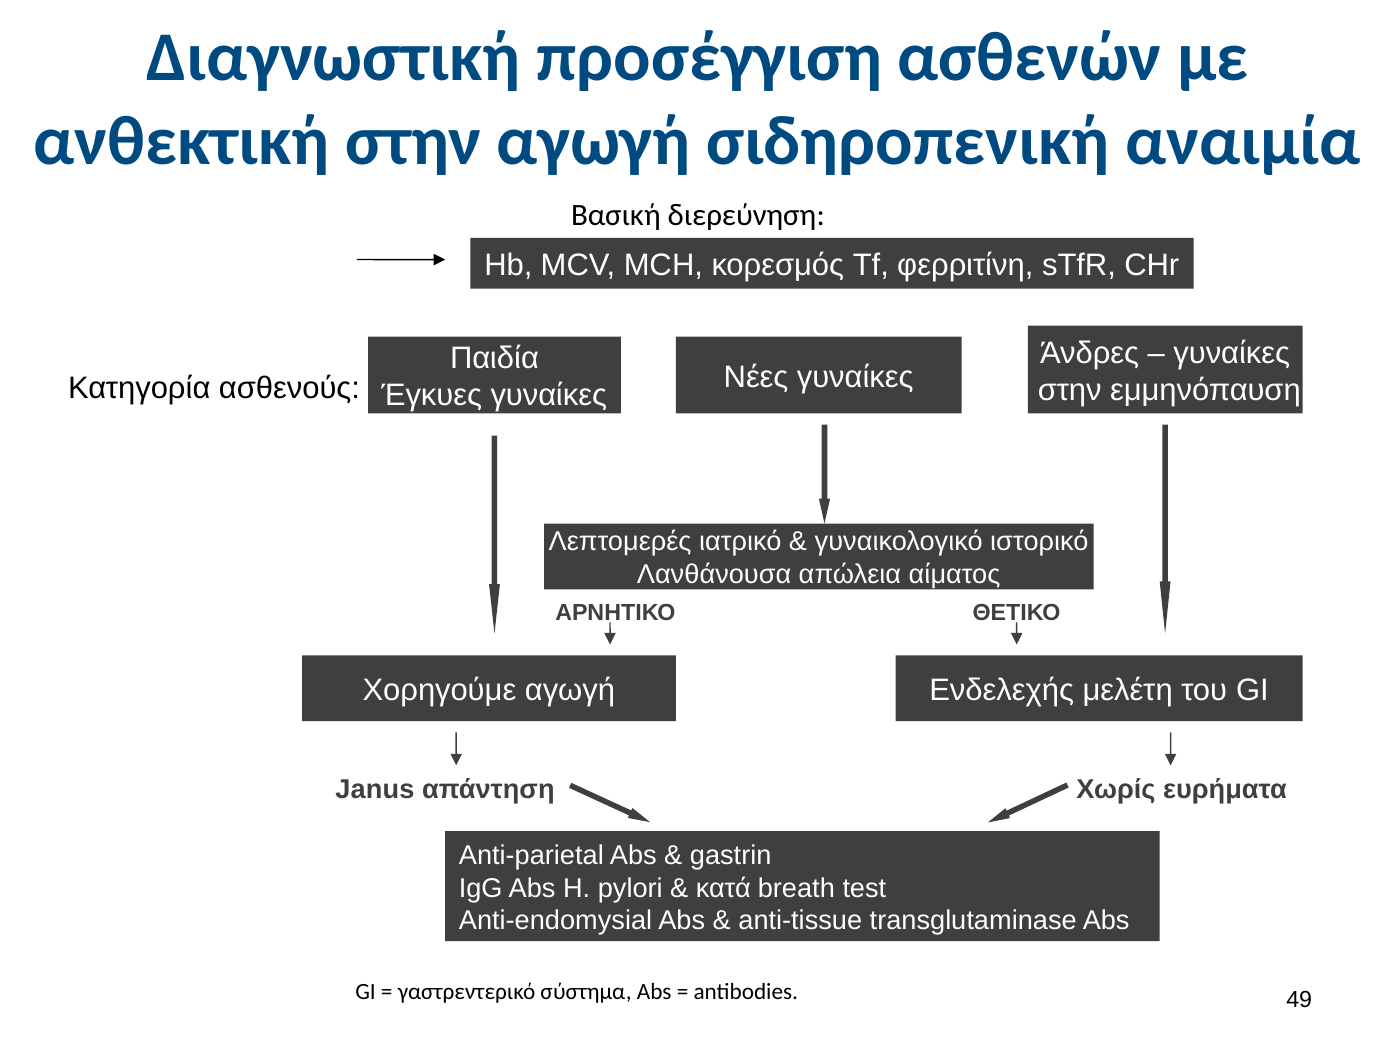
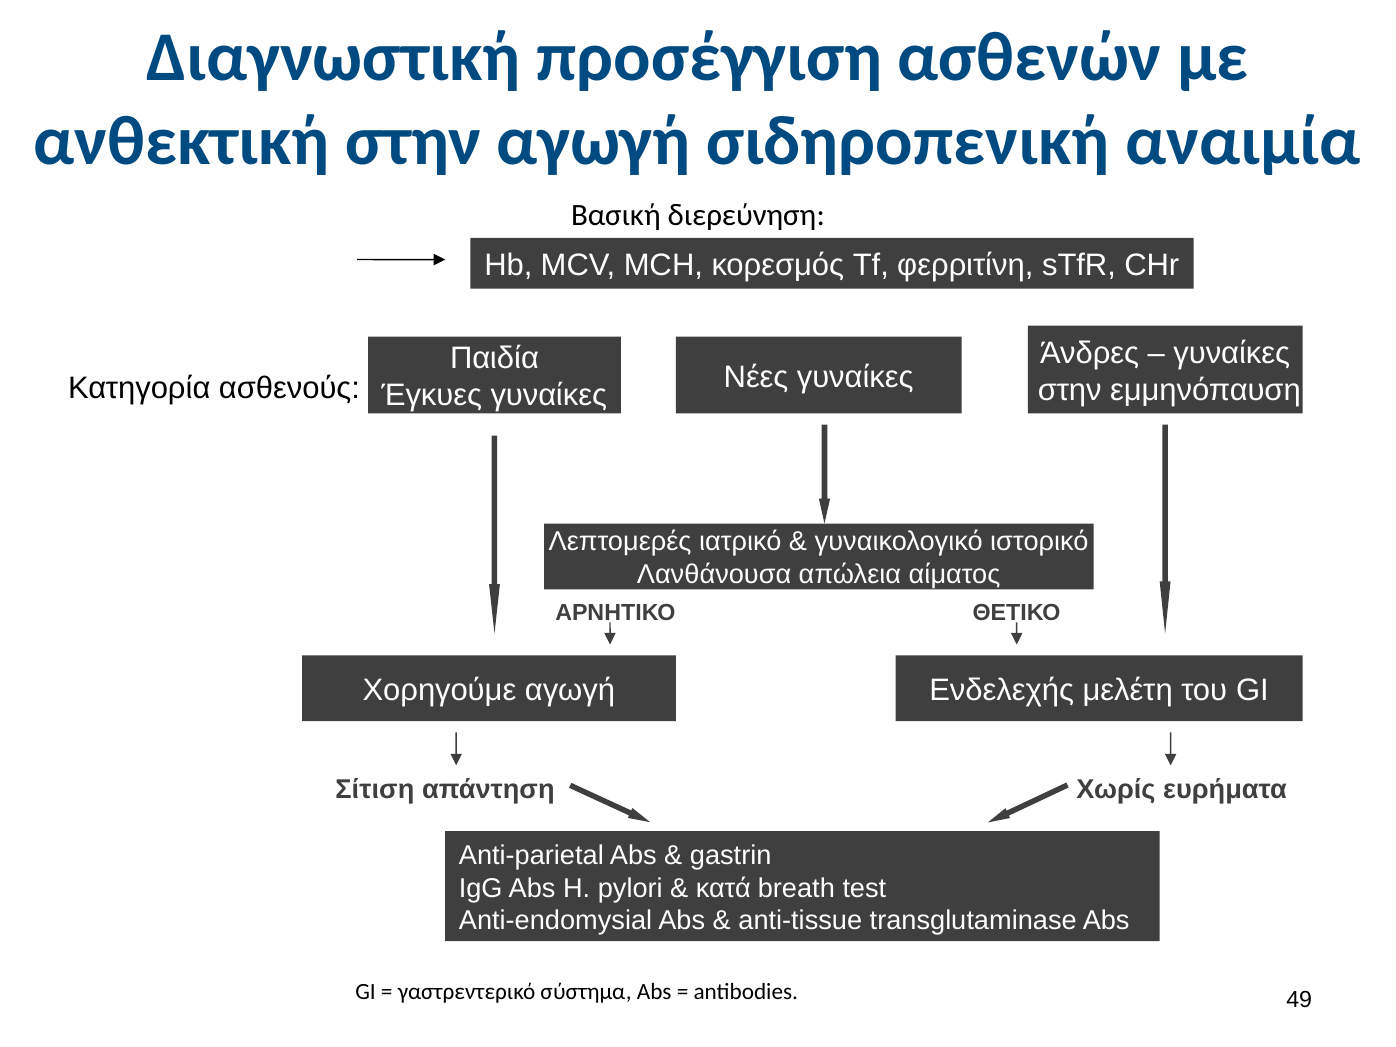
Janus: Janus -> Σίτιση
